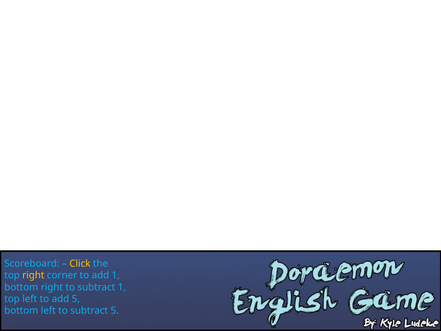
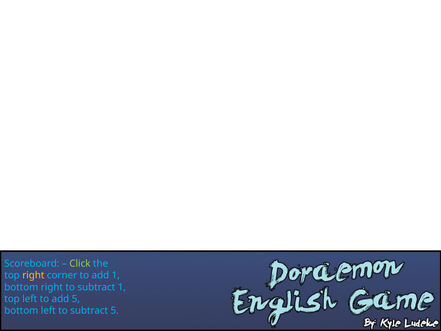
Click colour: yellow -> light green
